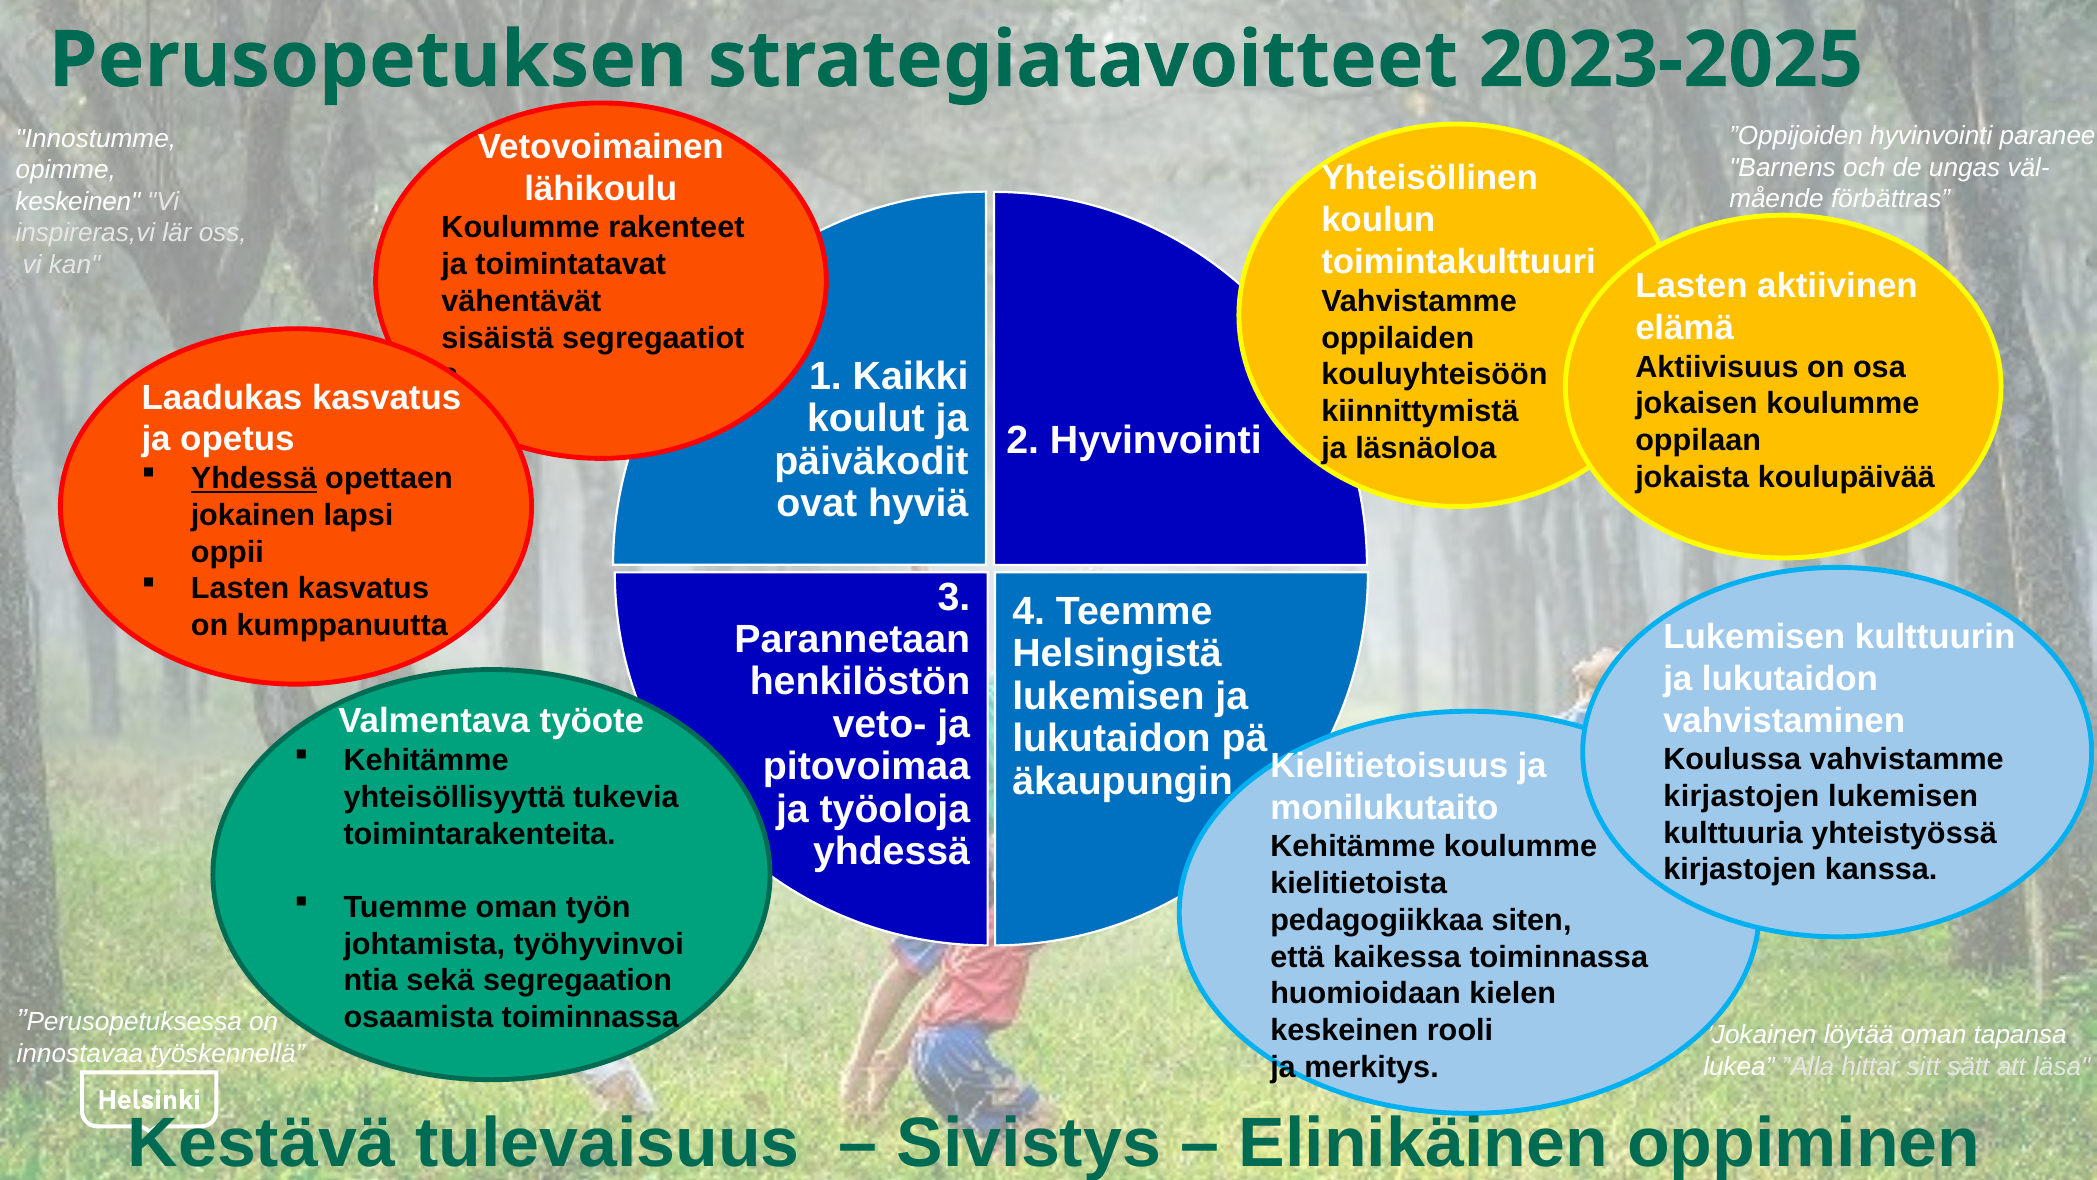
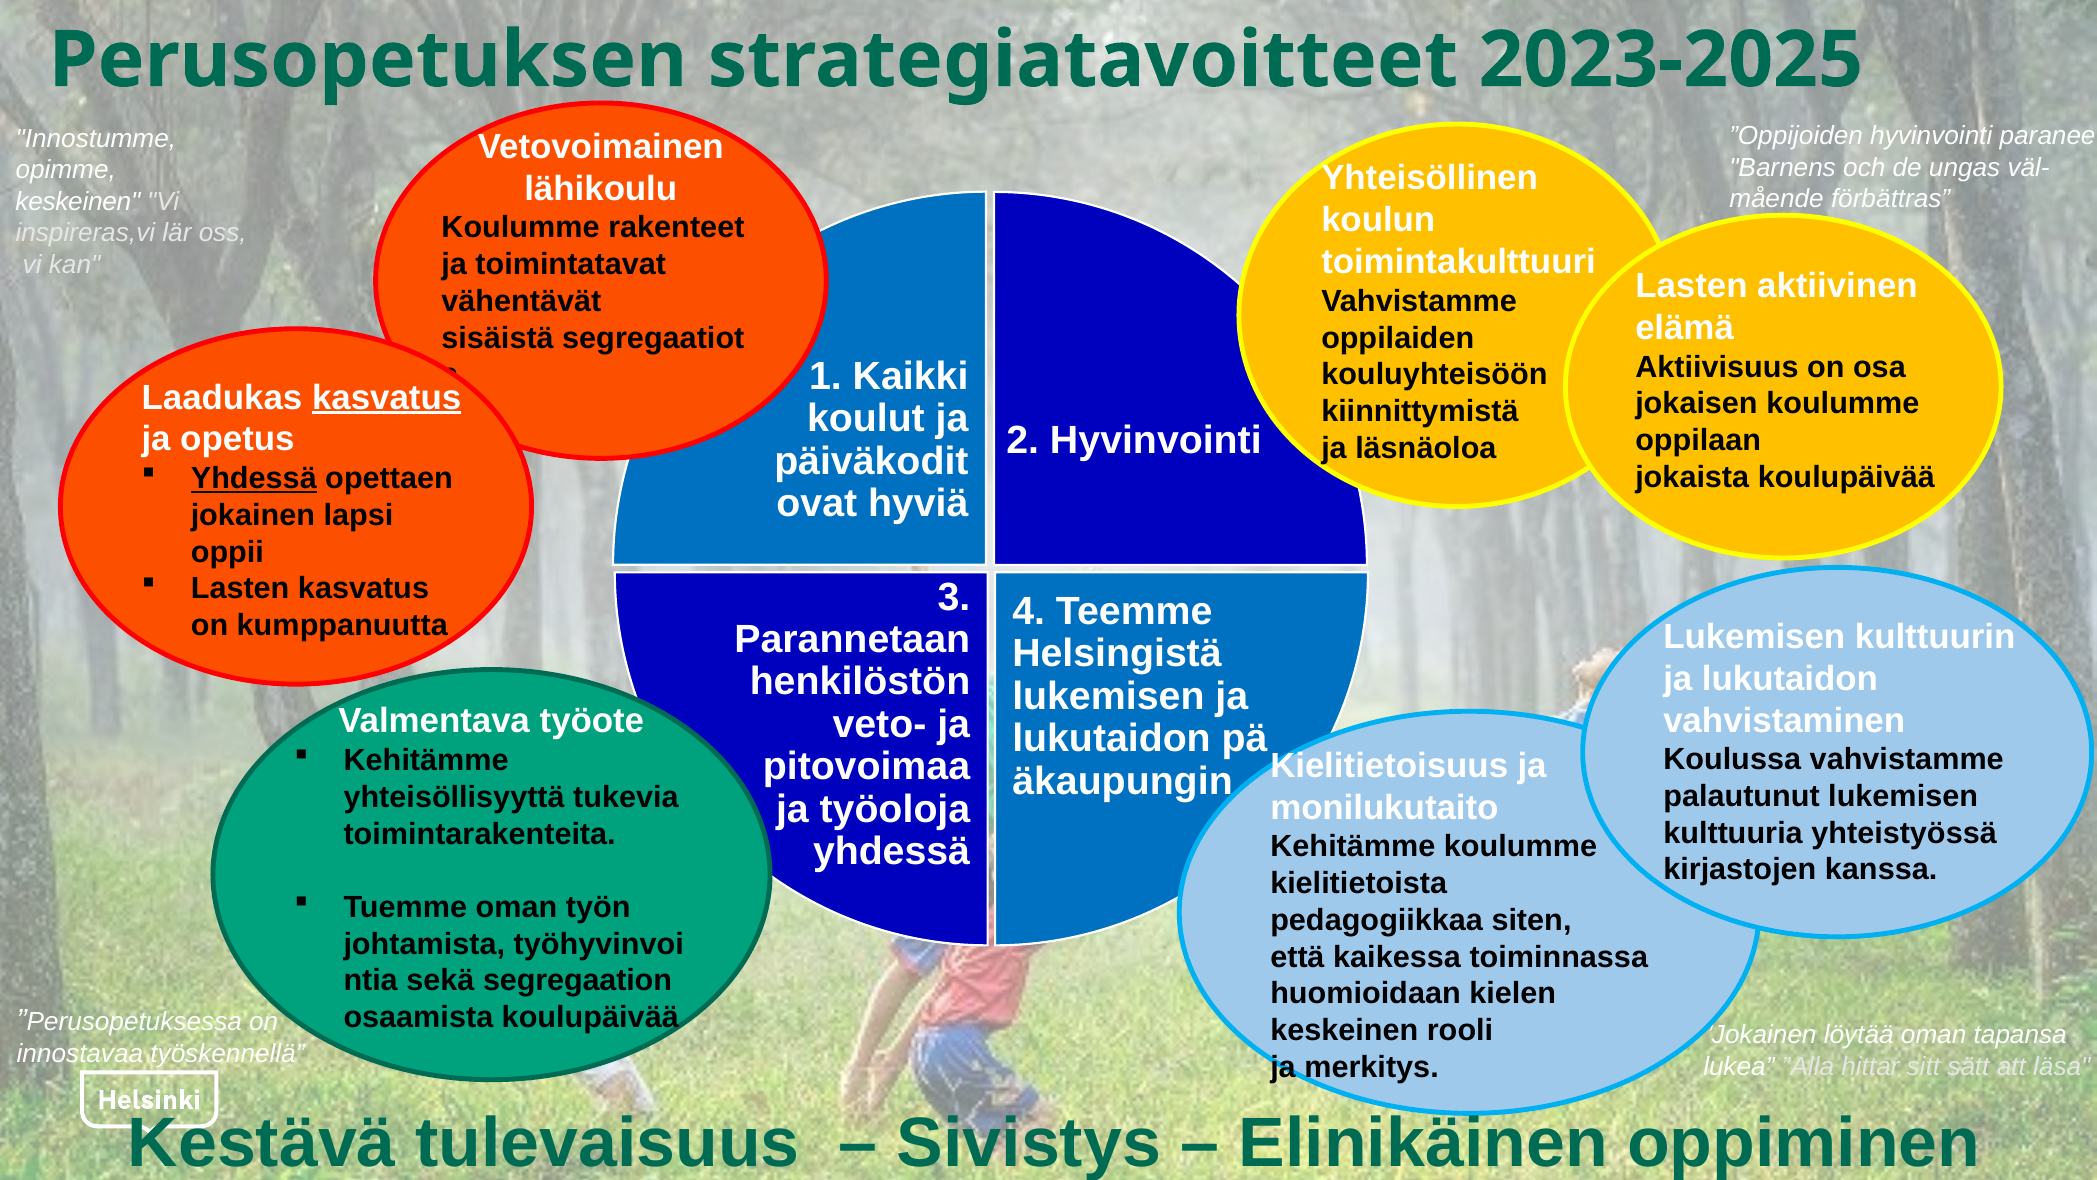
kasvatus at (387, 397) underline: none -> present
kirjastojen at (1741, 796): kirjastojen -> palautunut
osaamista toiminnassa: toiminnassa -> koulupäivää
